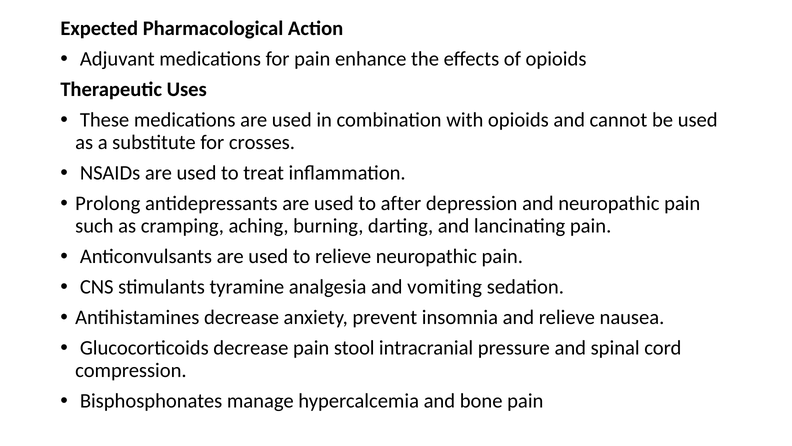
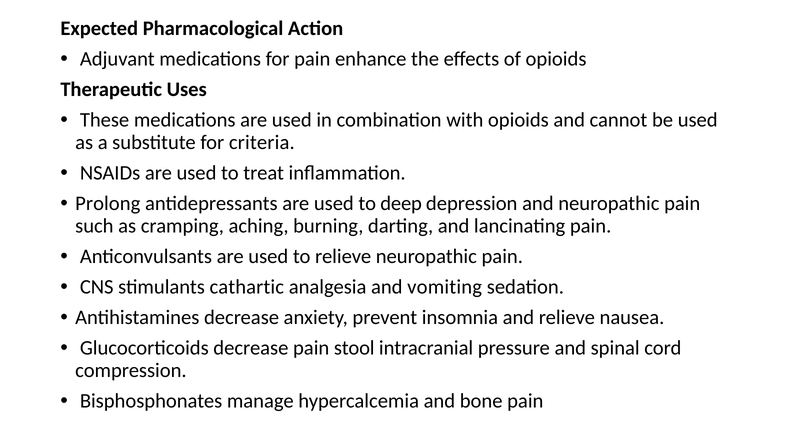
crosses: crosses -> criteria
after: after -> deep
tyramine: tyramine -> cathartic
